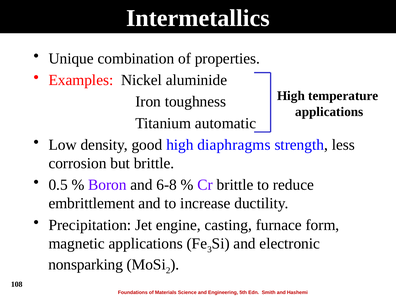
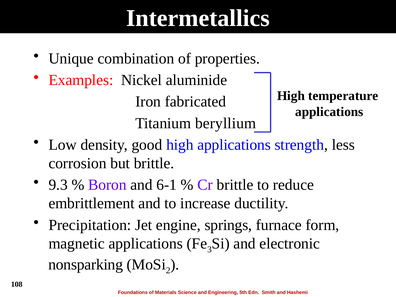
toughness: toughness -> fabricated
automatic: automatic -> beryllium
high diaphragms: diaphragms -> applications
0.5: 0.5 -> 9.3
6-8: 6-8 -> 6-1
casting: casting -> springs
